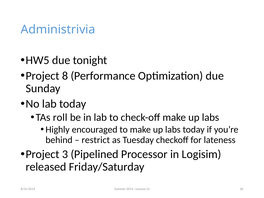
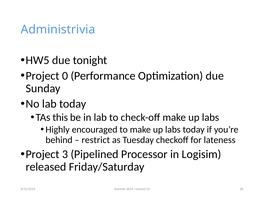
8: 8 -> 0
roll: roll -> this
